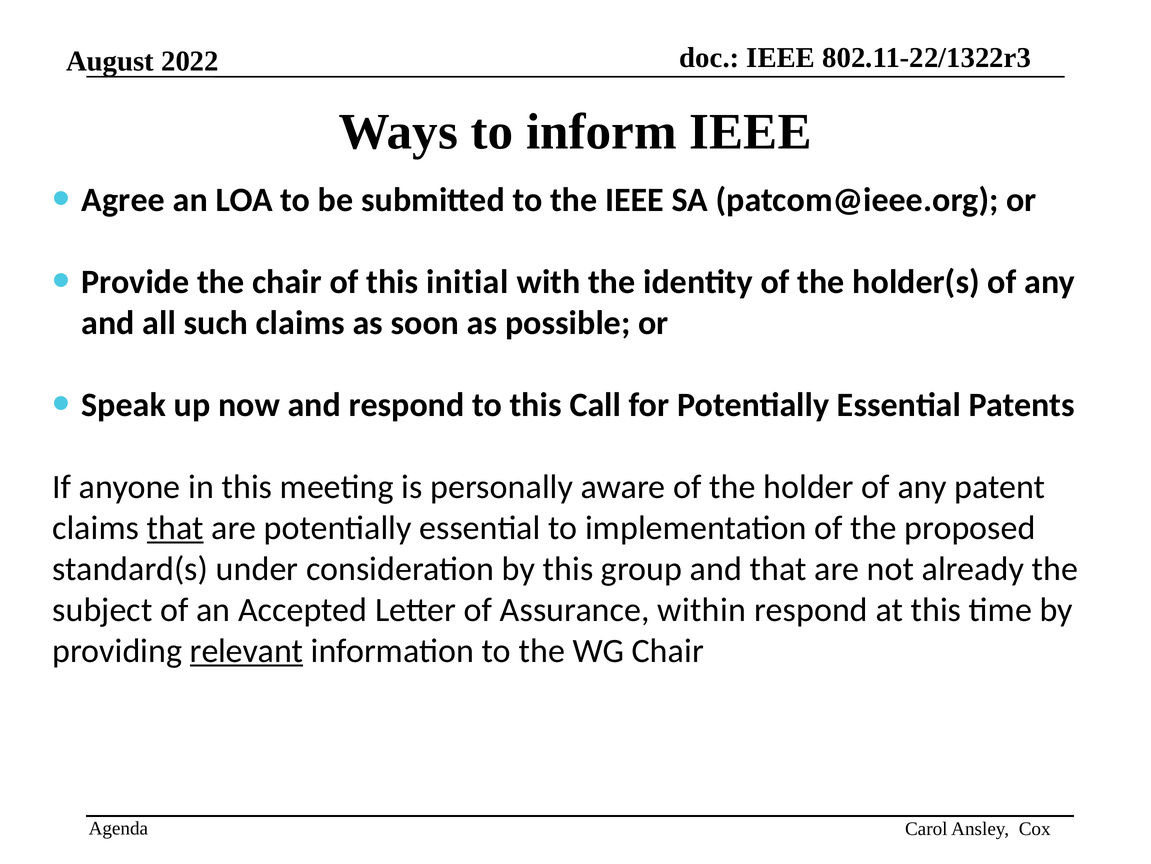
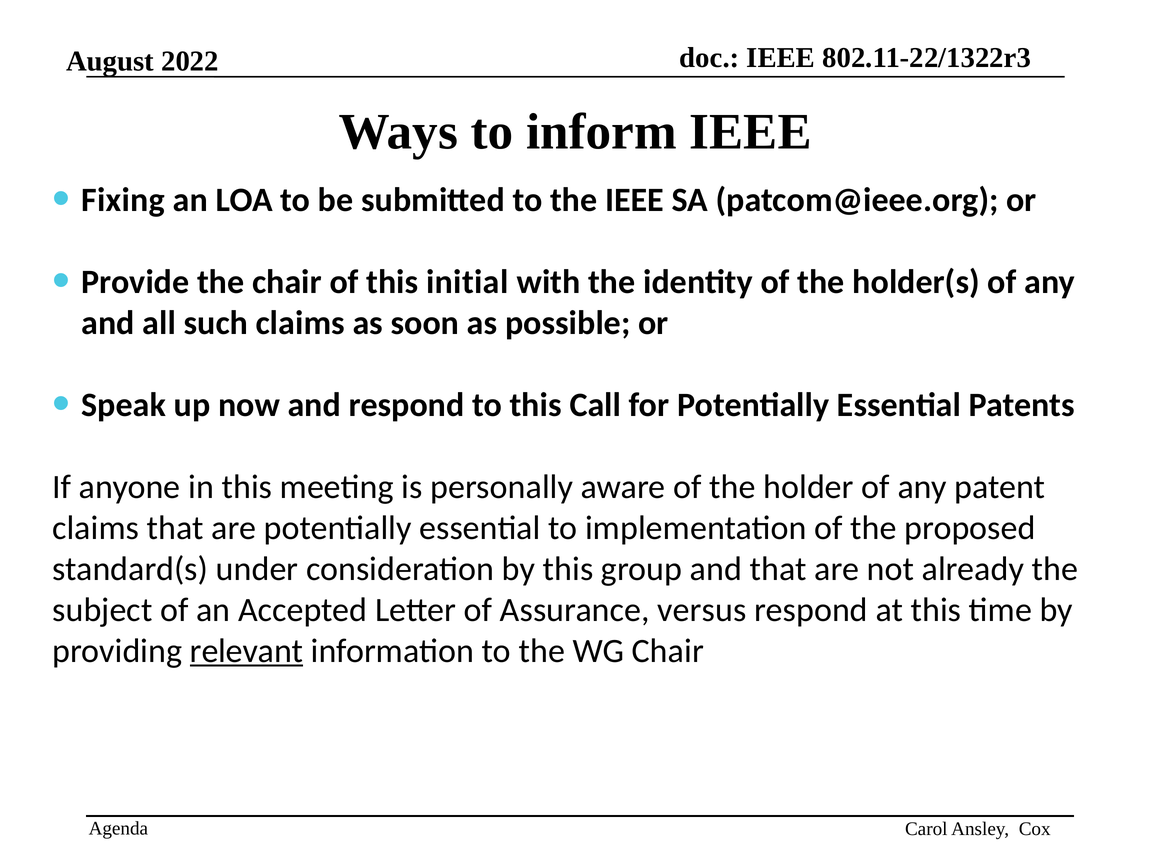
Agree: Agree -> Fixing
that at (175, 528) underline: present -> none
within: within -> versus
